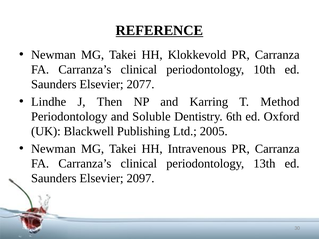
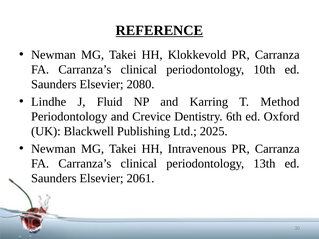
2077: 2077 -> 2080
Then: Then -> Fluid
Soluble: Soluble -> Crevice
2005: 2005 -> 2025
2097: 2097 -> 2061
